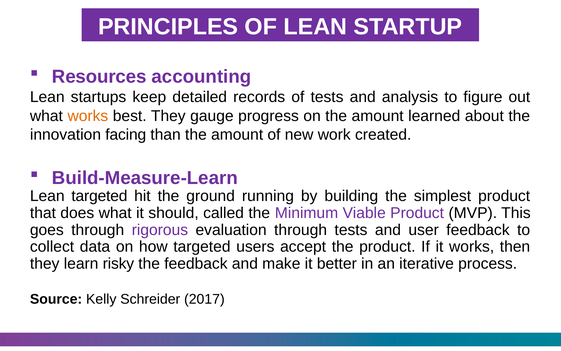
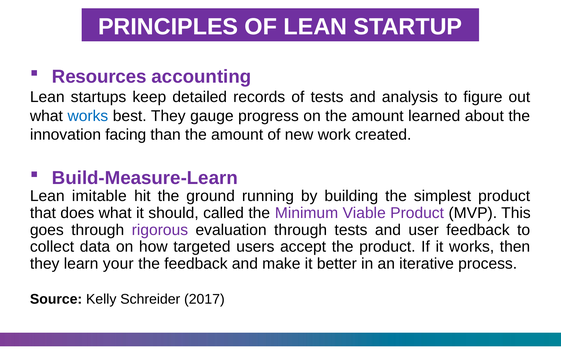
works at (88, 116) colour: orange -> blue
Lean targeted: targeted -> imitable
risky: risky -> your
